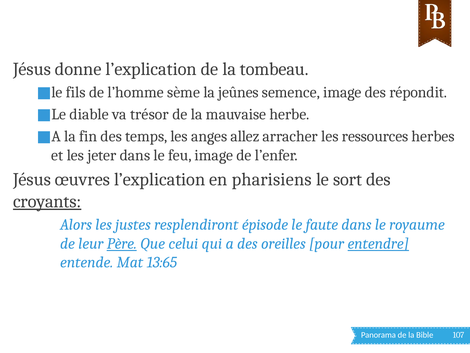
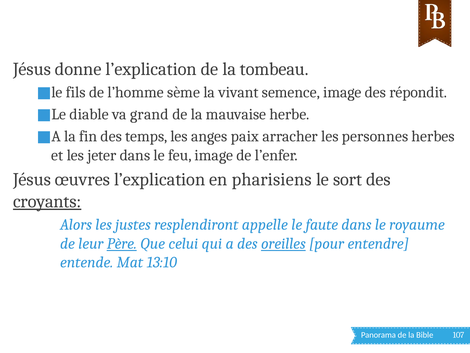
jeûnes: jeûnes -> vivant
trésor: trésor -> grand
allez: allez -> paix
ressources: ressources -> personnes
épisode: épisode -> appelle
oreilles underline: none -> present
entendre underline: present -> none
13:65: 13:65 -> 13:10
